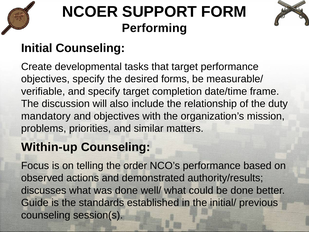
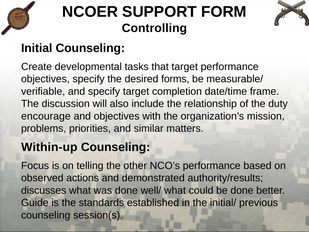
Performing: Performing -> Controlling
mandatory: mandatory -> encourage
order: order -> other
